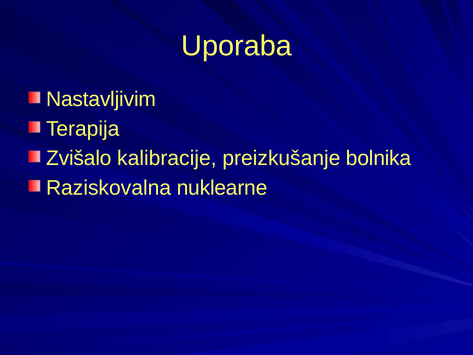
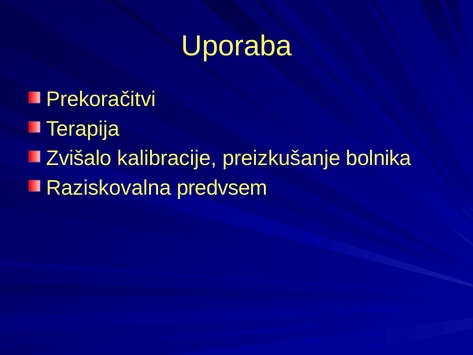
Nastavljivim: Nastavljivim -> Prekoračitvi
nuklearne: nuklearne -> predvsem
